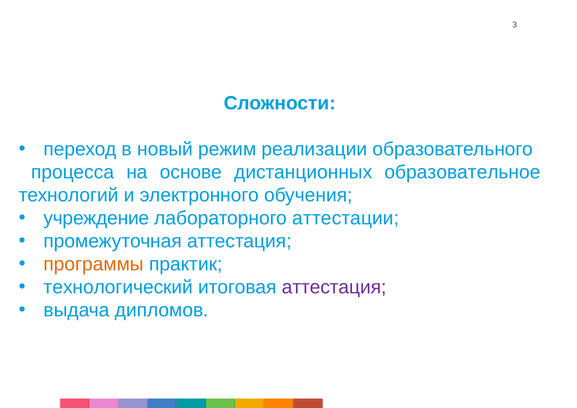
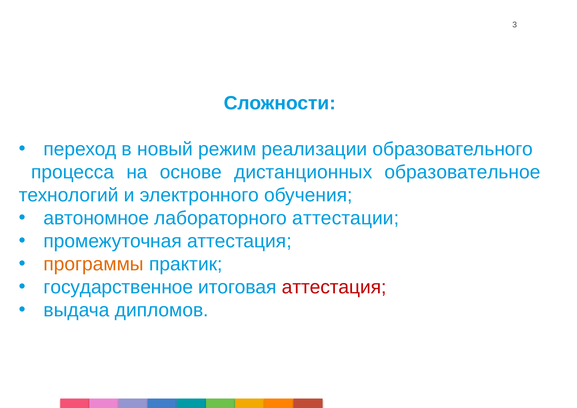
учреждение: учреждение -> автономное
технологический: технологический -> государственное
аттестация at (334, 287) colour: purple -> red
